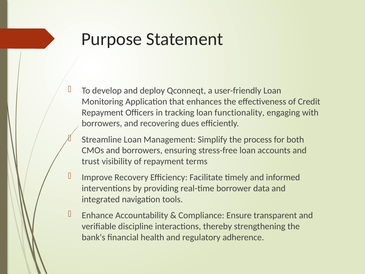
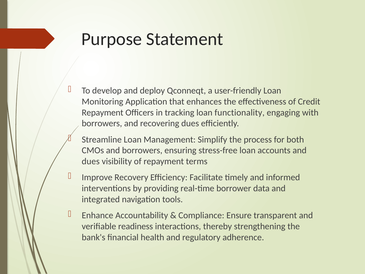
trust at (91, 161): trust -> dues
discipline: discipline -> readiness
